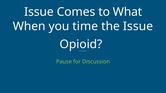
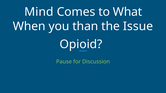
Issue at (39, 12): Issue -> Mind
time: time -> than
